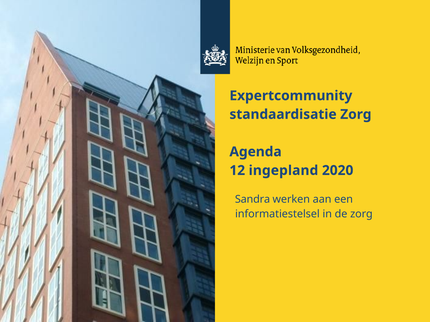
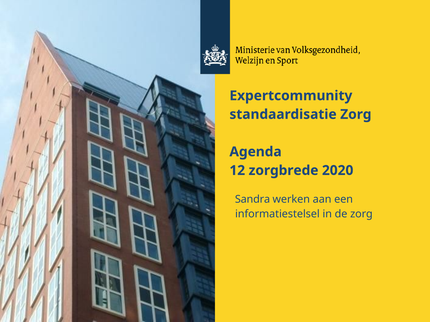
ingepland: ingepland -> zorgbrede
